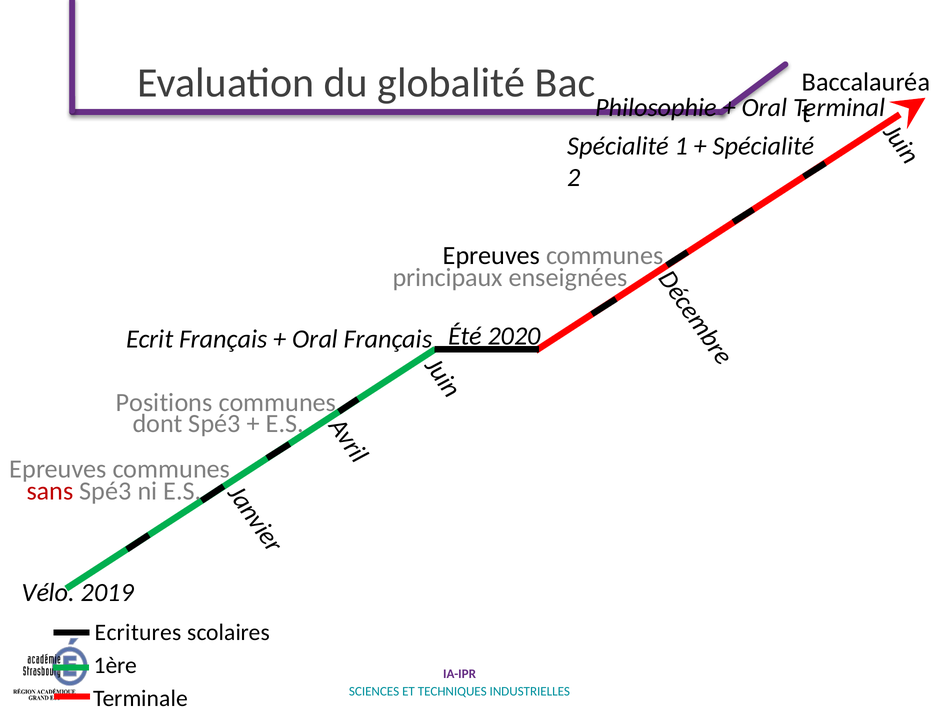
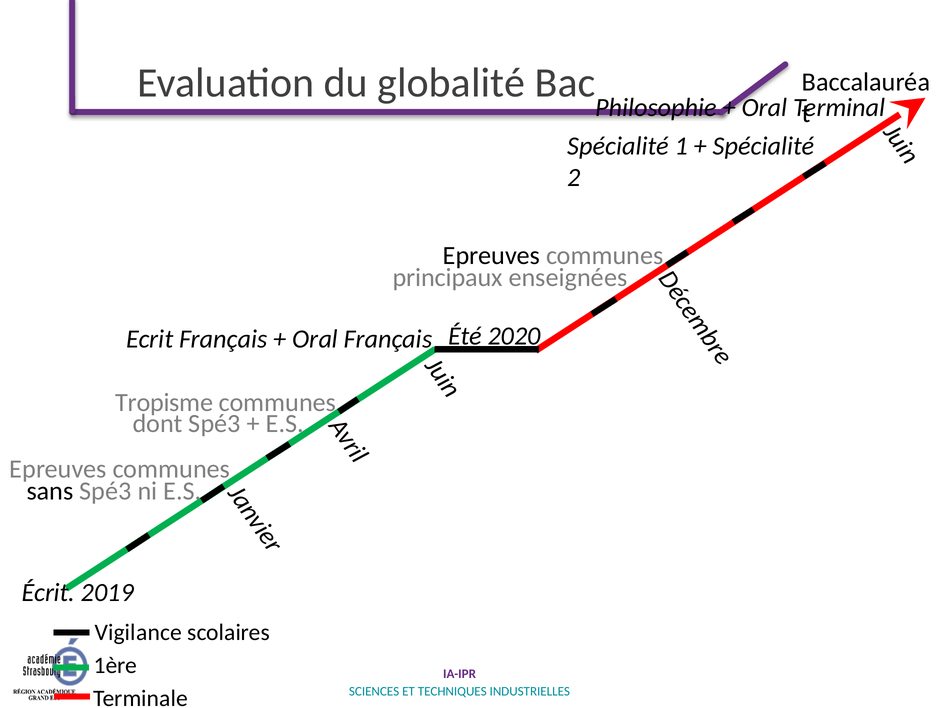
Positions: Positions -> Tropisme
sans colour: red -> black
Vélo: Vélo -> Écrit
Ecritures: Ecritures -> Vigilance
